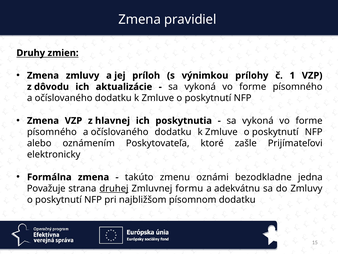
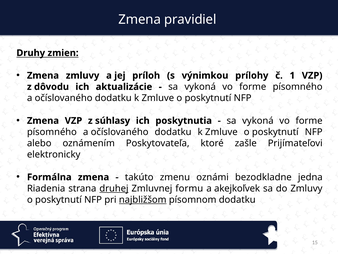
hlavnej: hlavnej -> súhlasy
Považuje: Považuje -> Riadenia
adekvátnu: adekvátnu -> akejkoľvek
najbližšom underline: none -> present
